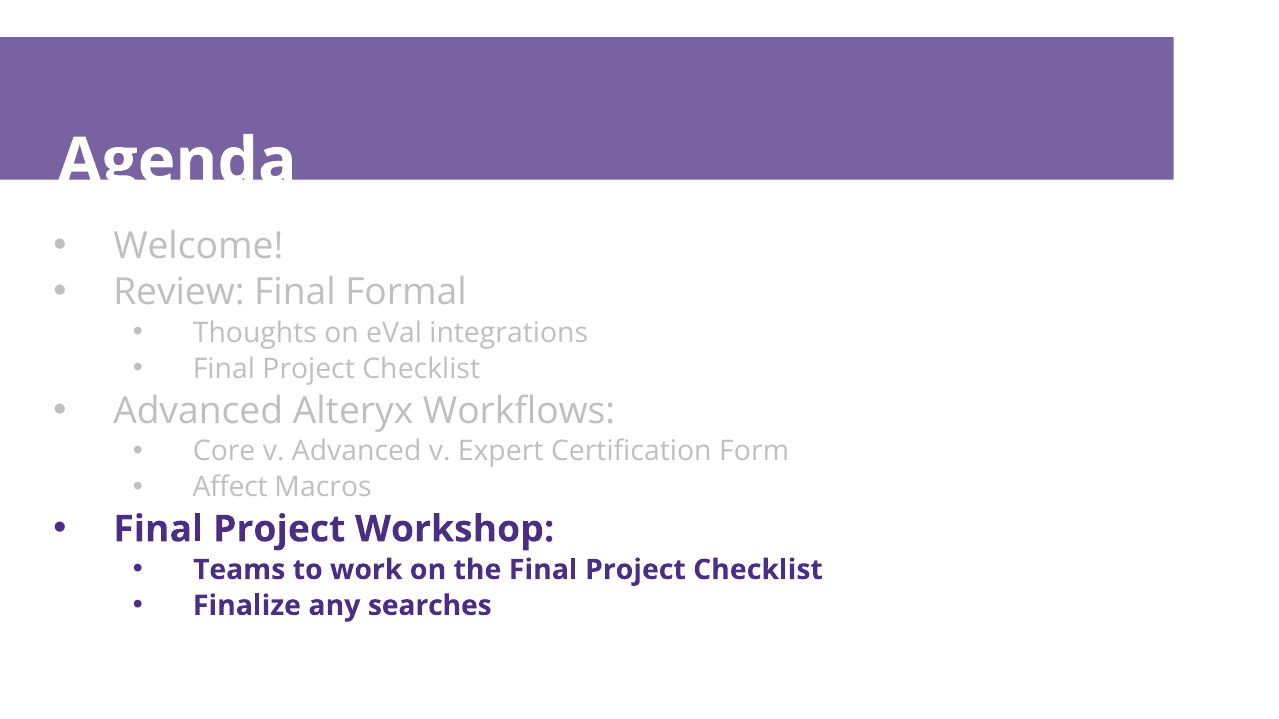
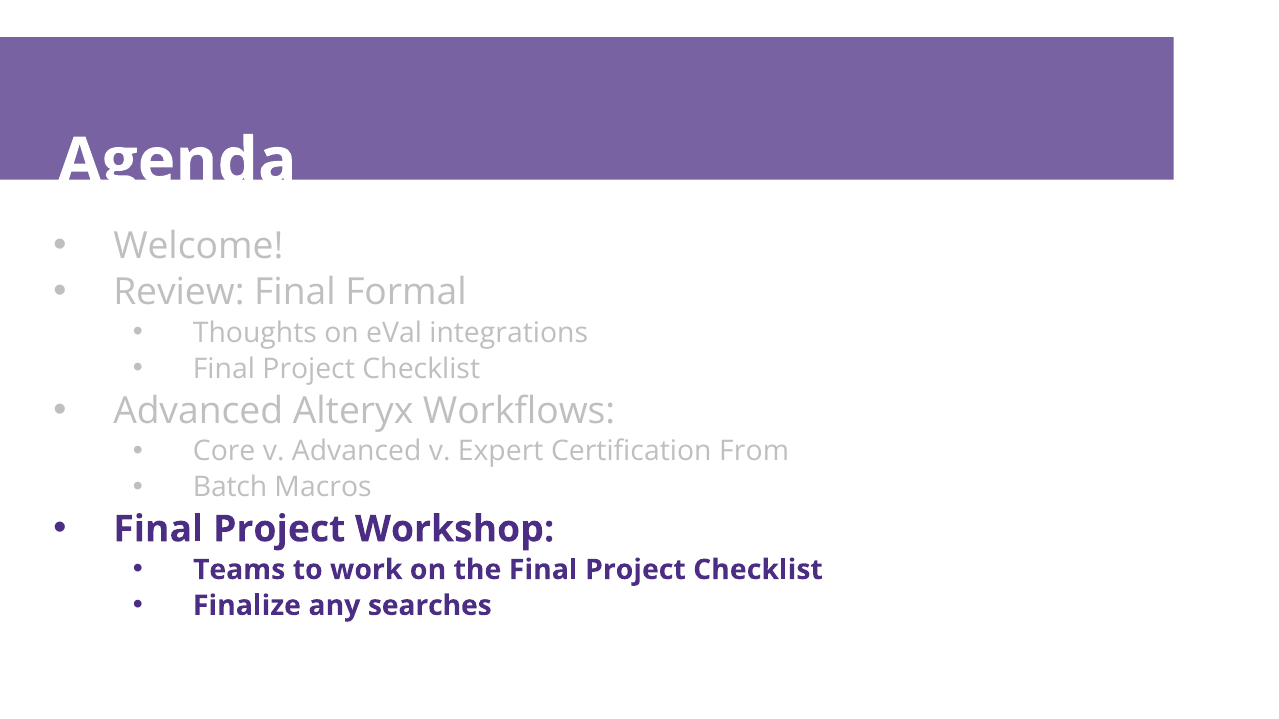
Form: Form -> From
Affect: Affect -> Batch
